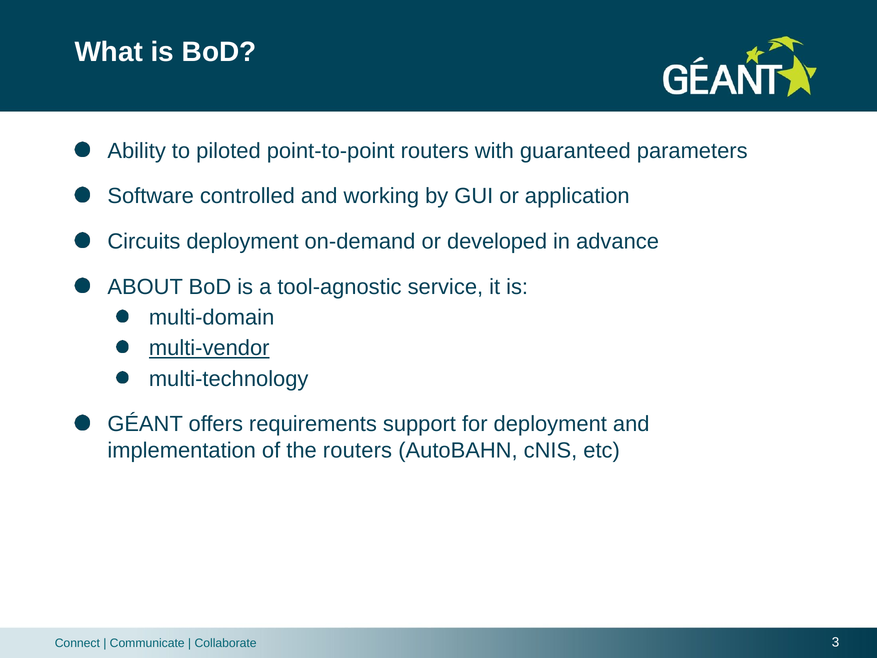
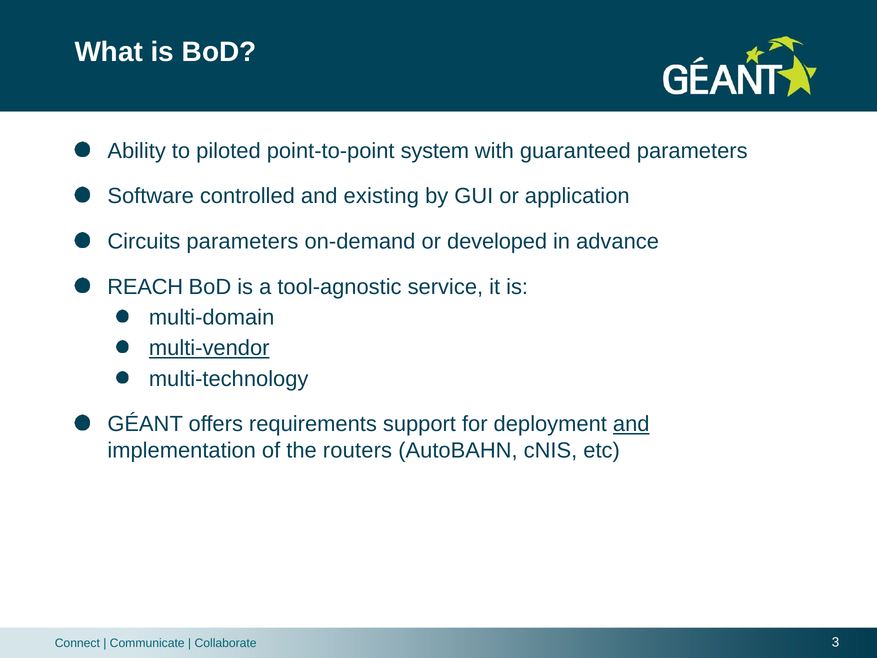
point-to-point routers: routers -> system
working: working -> existing
Circuits deployment: deployment -> parameters
ABOUT: ABOUT -> REACH
and at (631, 424) underline: none -> present
